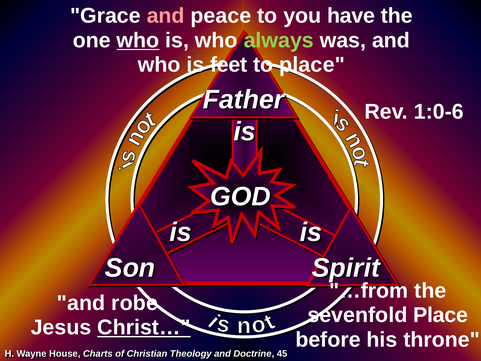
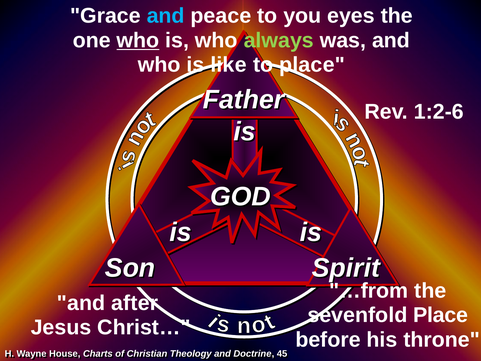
and at (166, 16) colour: pink -> light blue
have: have -> eyes
feet: feet -> like
1:0-6: 1:0-6 -> 1:2-6
robe: robe -> after
Christ… underline: present -> none
